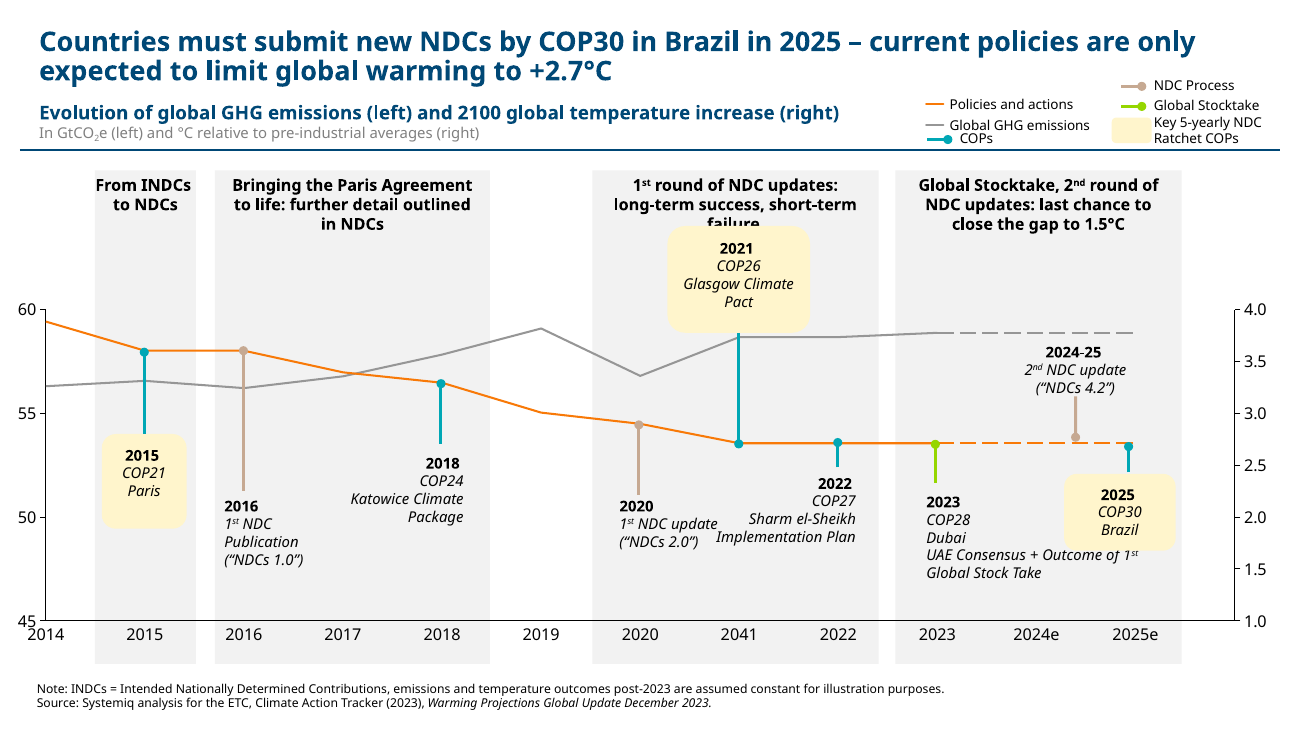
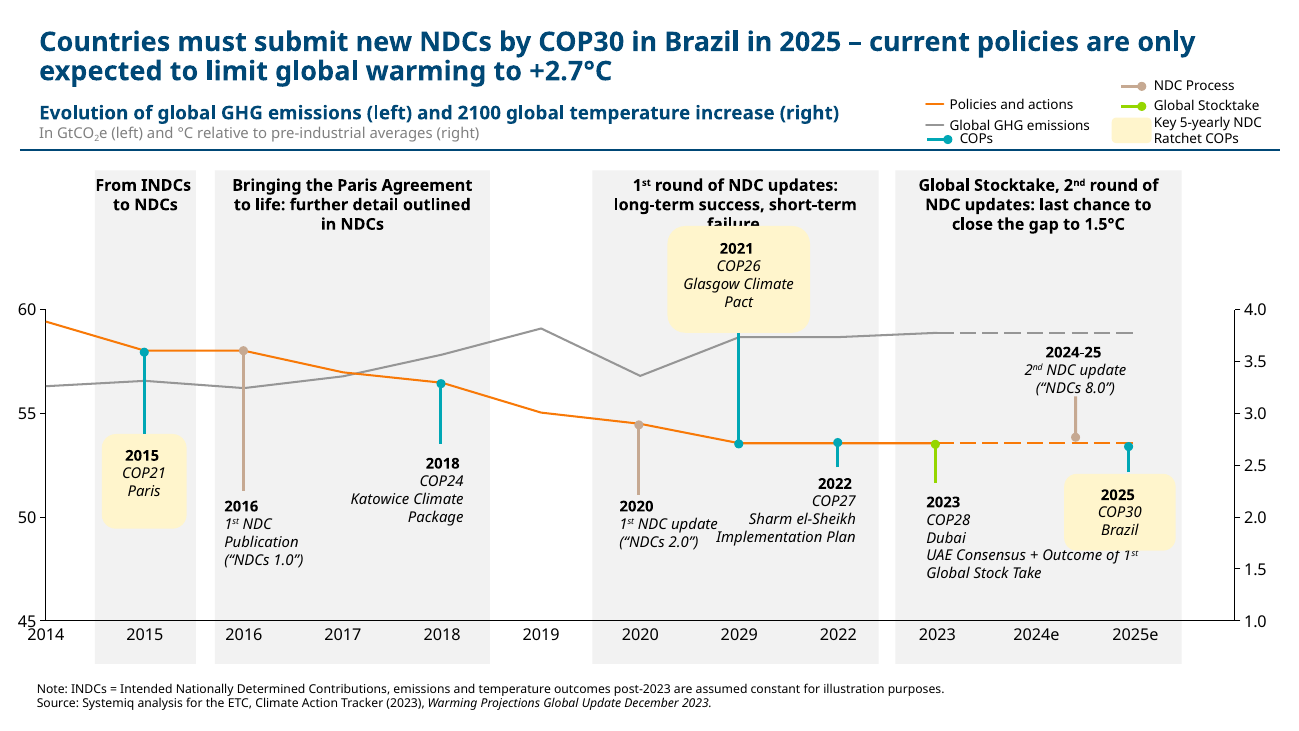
4.2: 4.2 -> 8.0
2041: 2041 -> 2029
